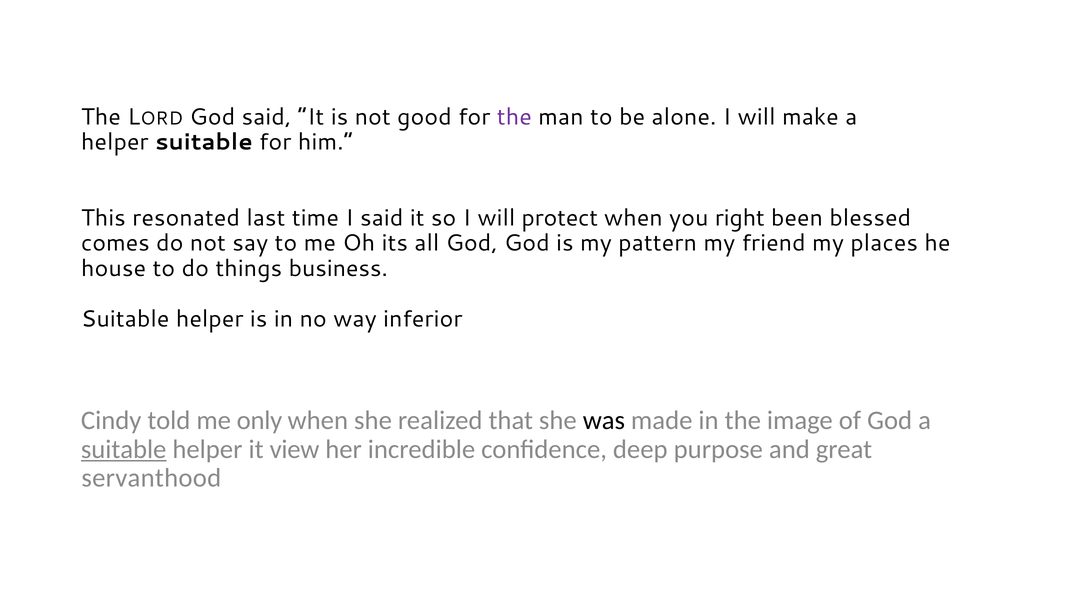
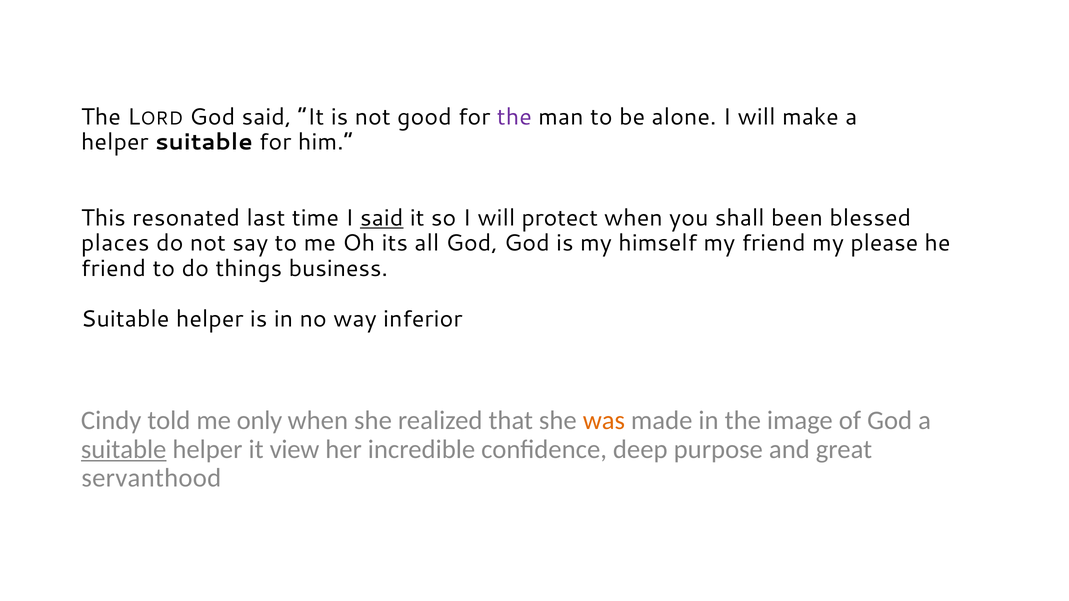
said at (382, 218) underline: none -> present
right: right -> shall
comes: comes -> places
pattern: pattern -> himself
places: places -> please
house at (114, 269): house -> friend
was colour: black -> orange
